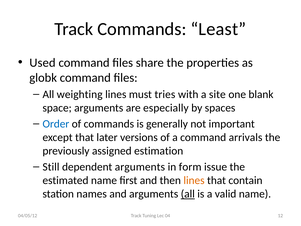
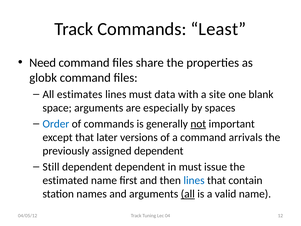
Used: Used -> Need
weighting: weighting -> estimates
tries: tries -> data
not underline: none -> present
assigned estimation: estimation -> dependent
dependent arguments: arguments -> dependent
in form: form -> must
lines at (194, 180) colour: orange -> blue
